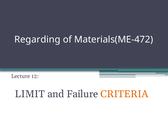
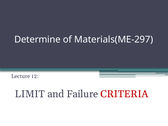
Regarding: Regarding -> Determine
Materials(ME-472: Materials(ME-472 -> Materials(ME-297
CRITERIA colour: orange -> red
